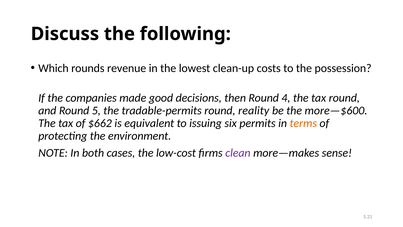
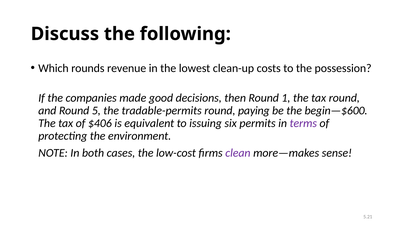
4: 4 -> 1
reality: reality -> paying
more—$600: more—$600 -> begin—$600
$662: $662 -> $406
terms colour: orange -> purple
